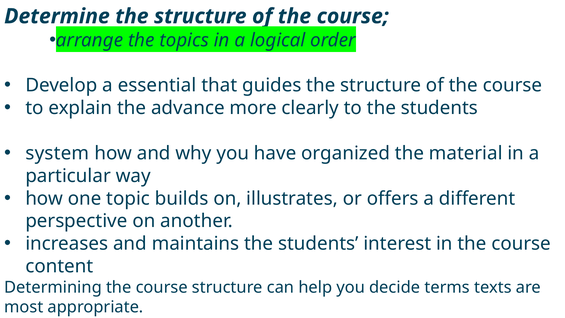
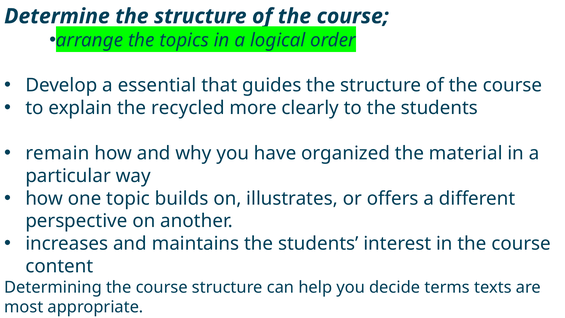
advance: advance -> recycled
system: system -> remain
